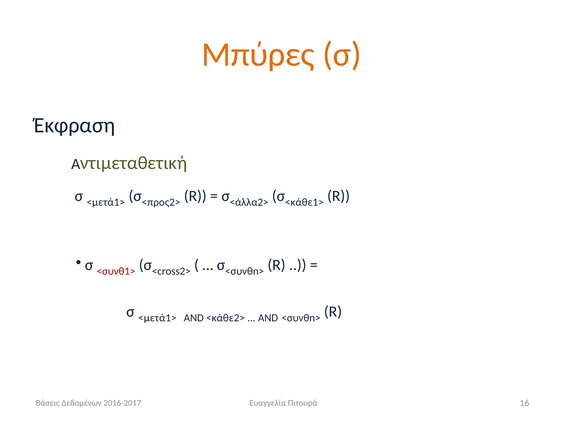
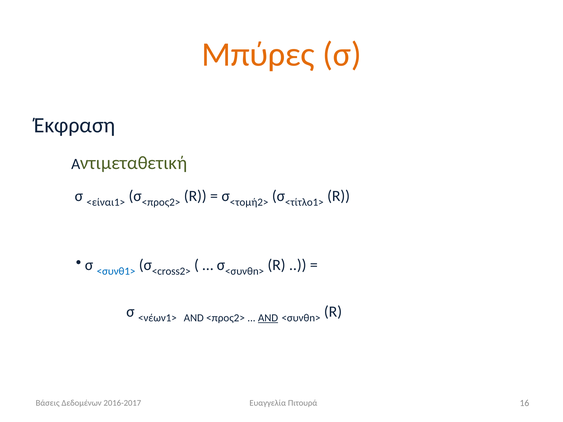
<μετά1> at (106, 202): <μετά1> -> <είναι1>
<άλλα2>: <άλλα2> -> <τομή2>
<κάθε1>: <κάθε1> -> <τίτλο1>
<συνθ1> colour: red -> blue
<μετά1> at (157, 318): <μετά1> -> <νέων1>
AND <κάθε2>: <κάθε2> -> <προς2>
AND at (268, 318) underline: none -> present
